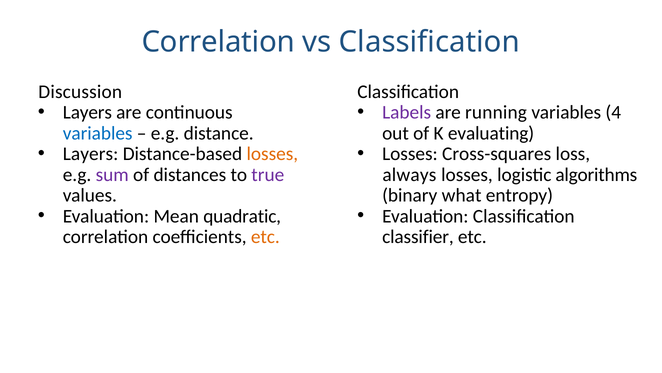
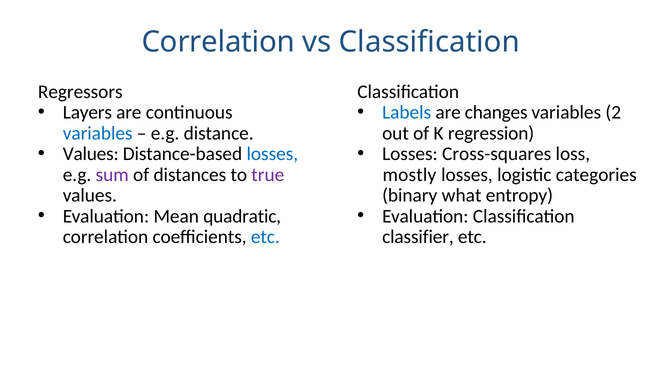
Discussion: Discussion -> Regressors
Labels colour: purple -> blue
running: running -> changes
4: 4 -> 2
evaluating: evaluating -> regression
Layers at (91, 154): Layers -> Values
losses at (272, 154) colour: orange -> blue
always: always -> mostly
algorithms: algorithms -> categories
etc at (265, 236) colour: orange -> blue
